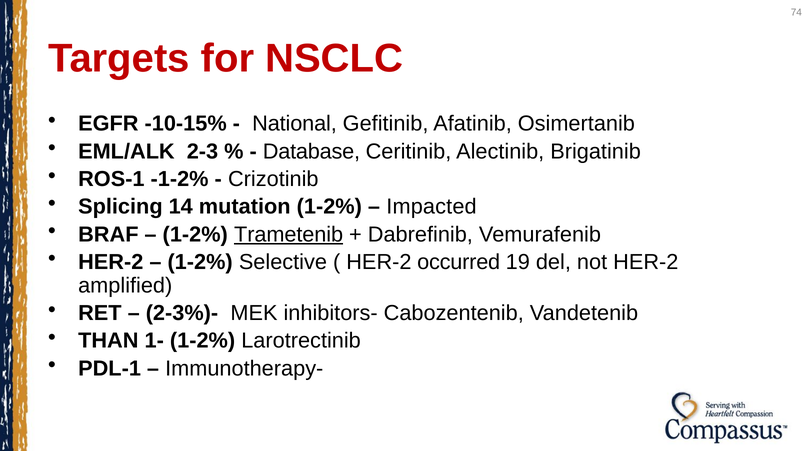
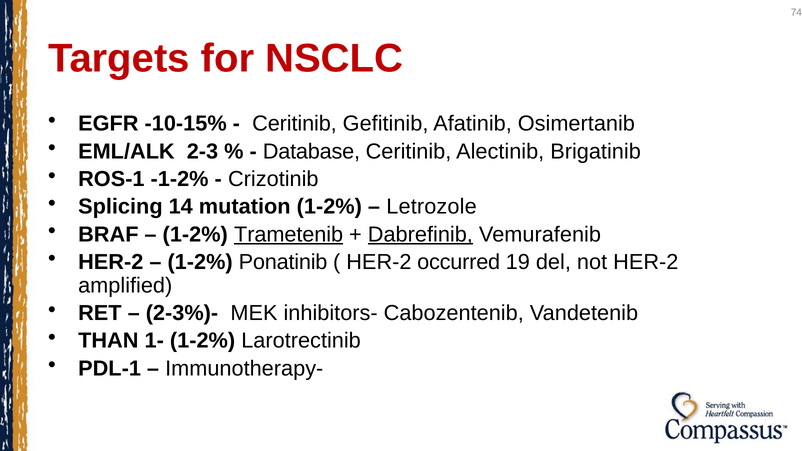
National at (294, 124): National -> Ceritinib
Impacted: Impacted -> Letrozole
Dabrefinib underline: none -> present
Selective: Selective -> Ponatinib
